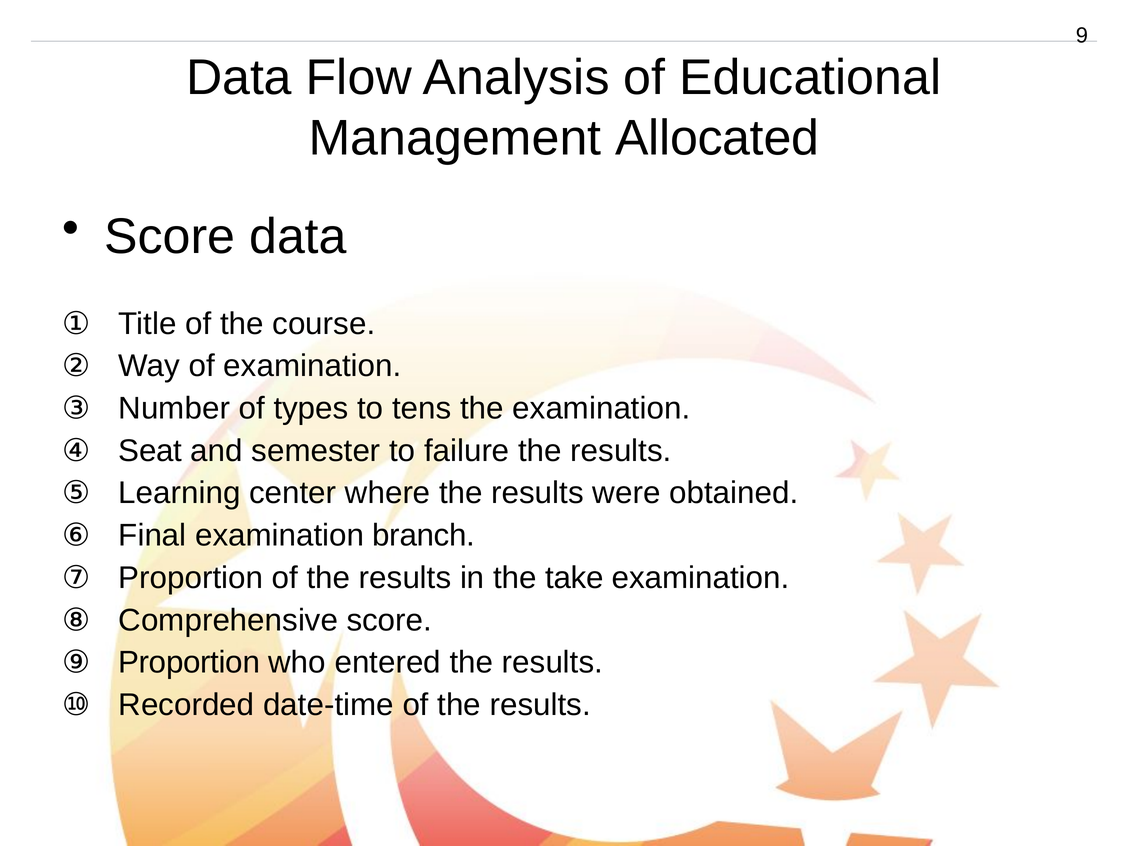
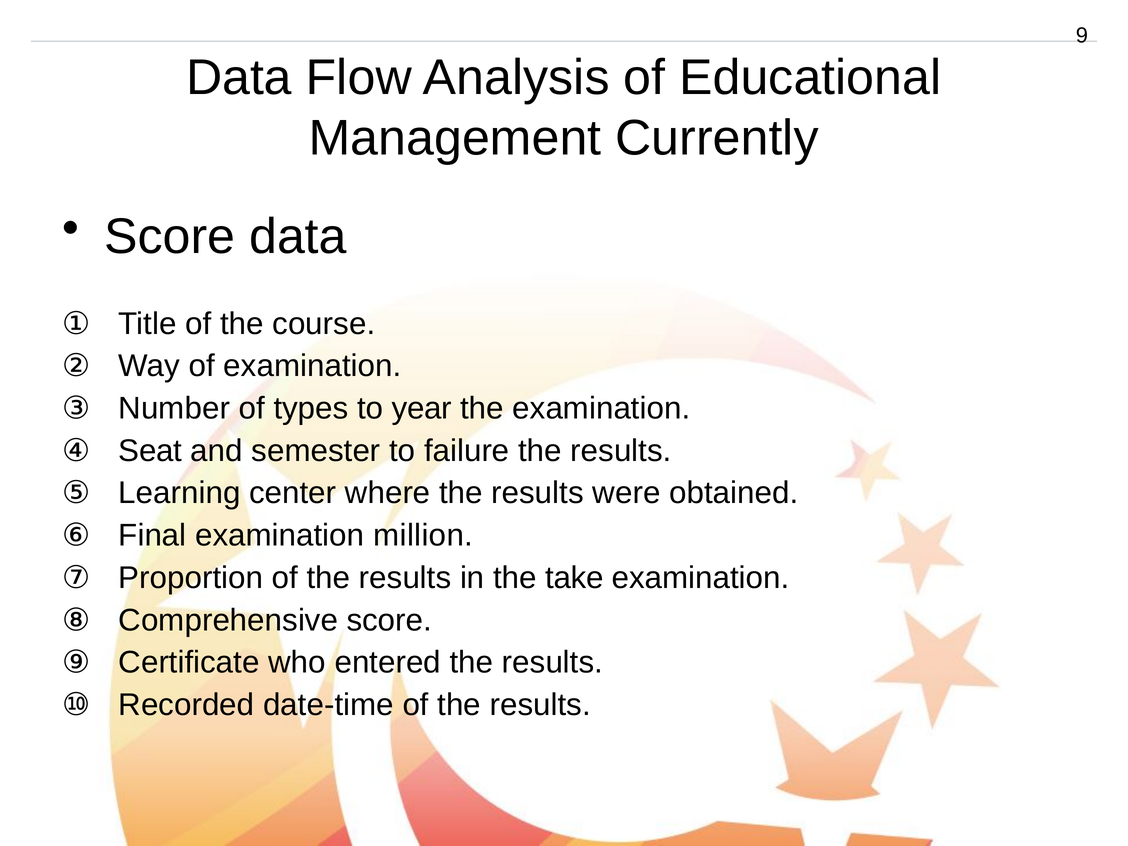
Allocated: Allocated -> Currently
tens: tens -> year
branch: branch -> million
Proportion at (189, 663): Proportion -> Certificate
